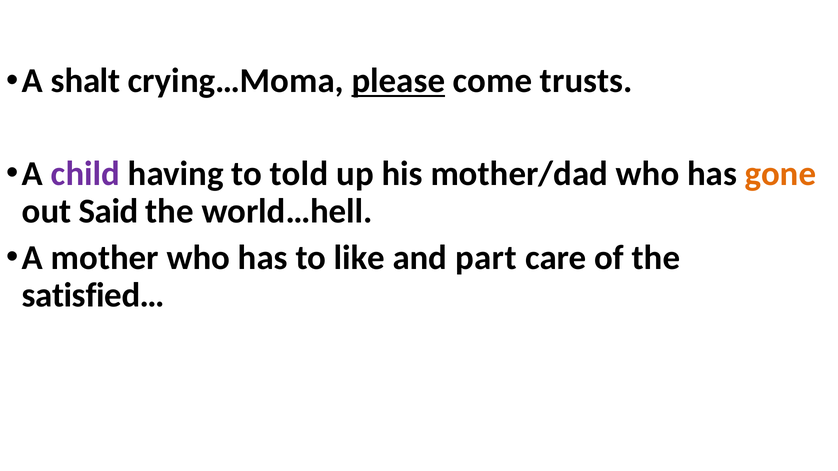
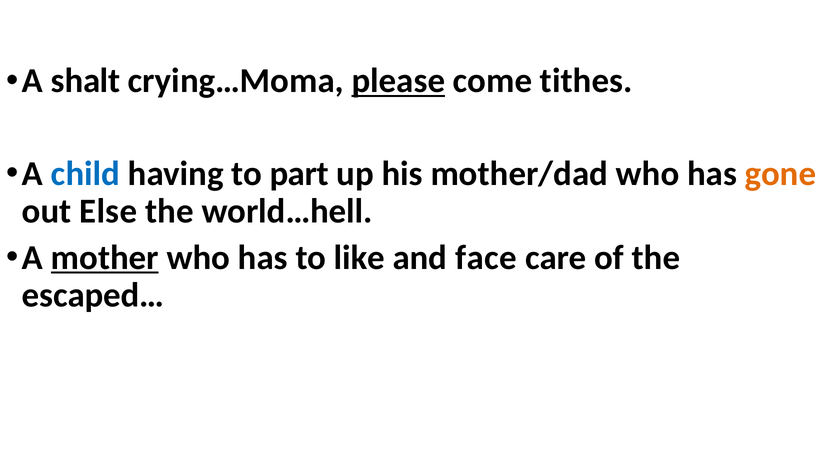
trusts: trusts -> tithes
child colour: purple -> blue
told: told -> part
Said: Said -> Else
mother underline: none -> present
part: part -> face
satisfied…: satisfied… -> escaped…
